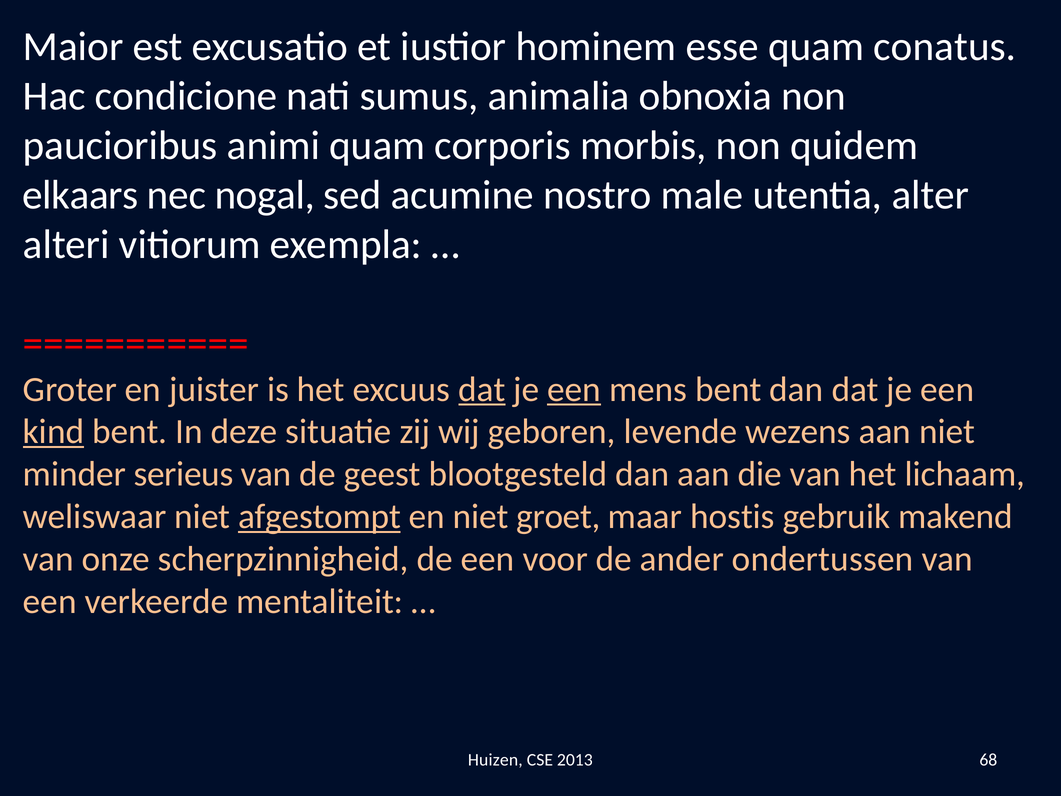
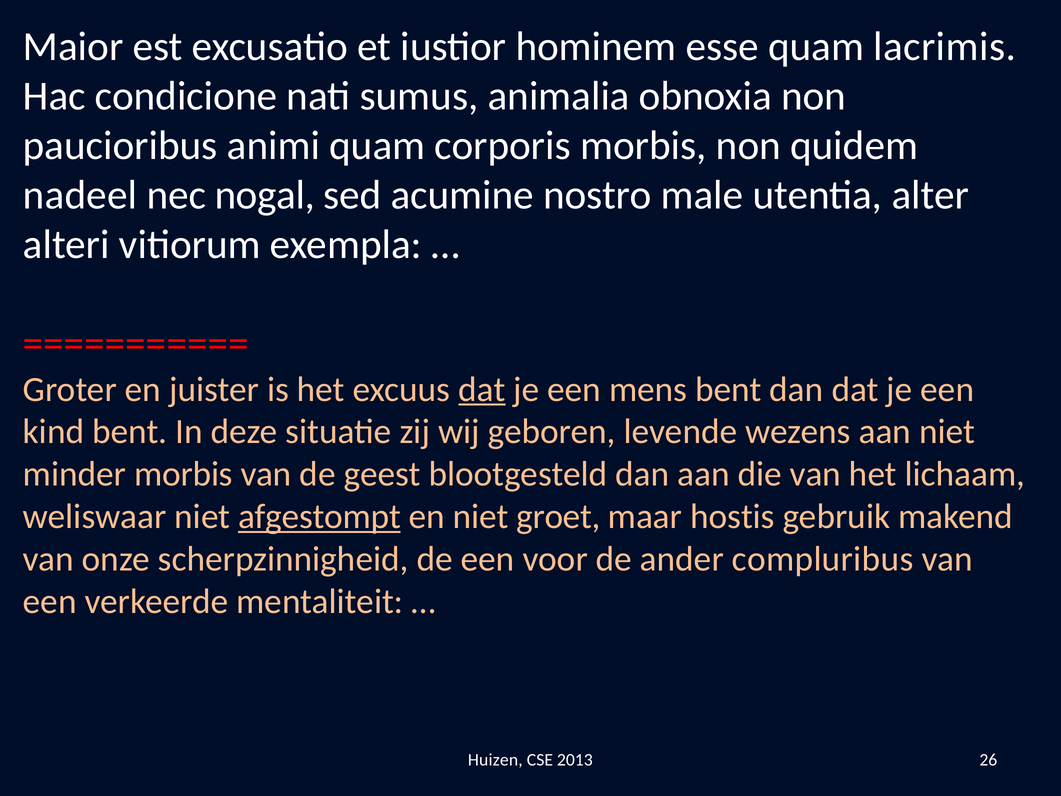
conatus: conatus -> lacrimis
elkaars: elkaars -> nadeel
een at (574, 389) underline: present -> none
kind underline: present -> none
minder serieus: serieus -> morbis
ondertussen: ondertussen -> compluribus
68: 68 -> 26
